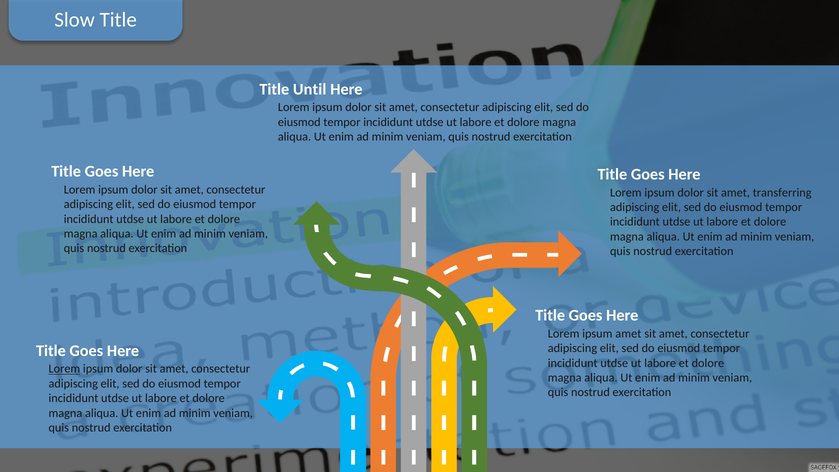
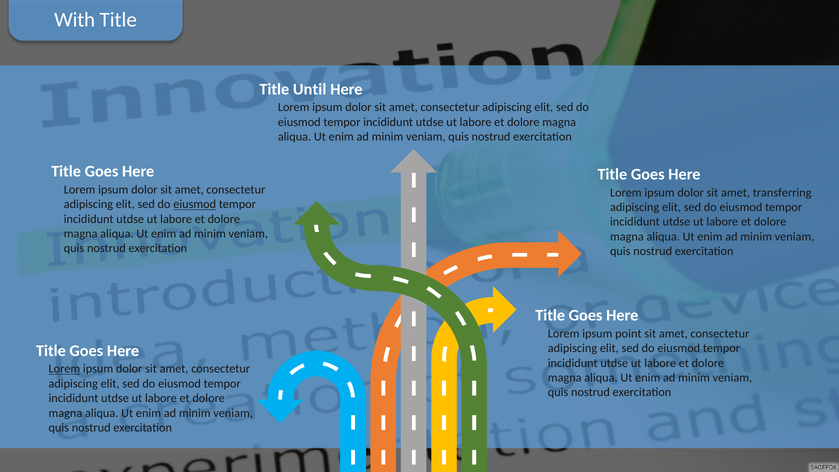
Slow: Slow -> With
eiusmod at (195, 204) underline: none -> present
ipsum amet: amet -> point
